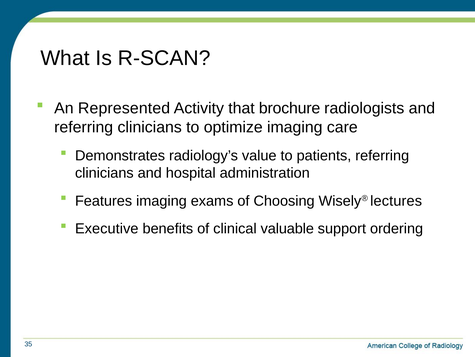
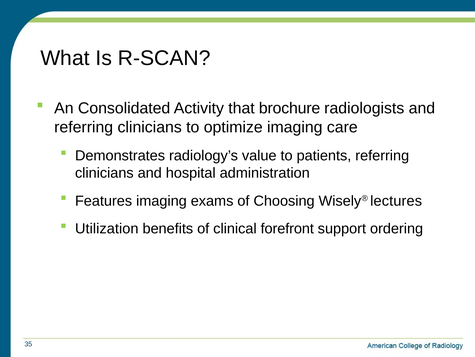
Represented: Represented -> Consolidated
Executive: Executive -> Utilization
valuable: valuable -> forefront
